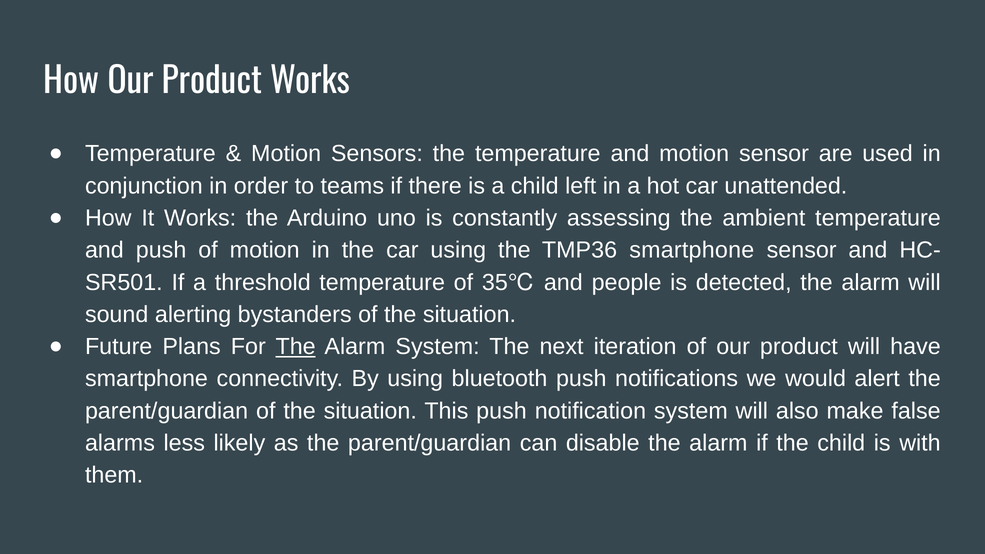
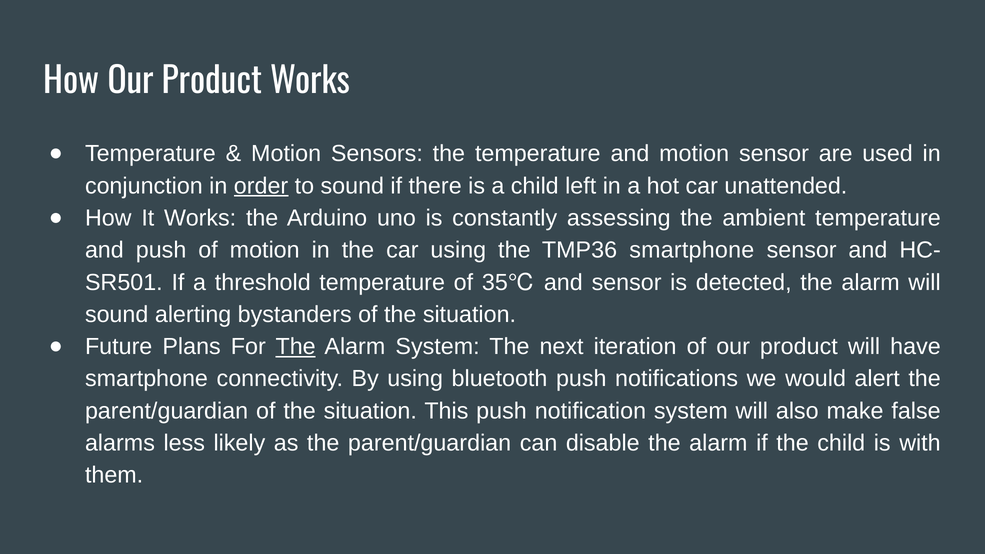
order underline: none -> present
to teams: teams -> sound
and people: people -> sensor
